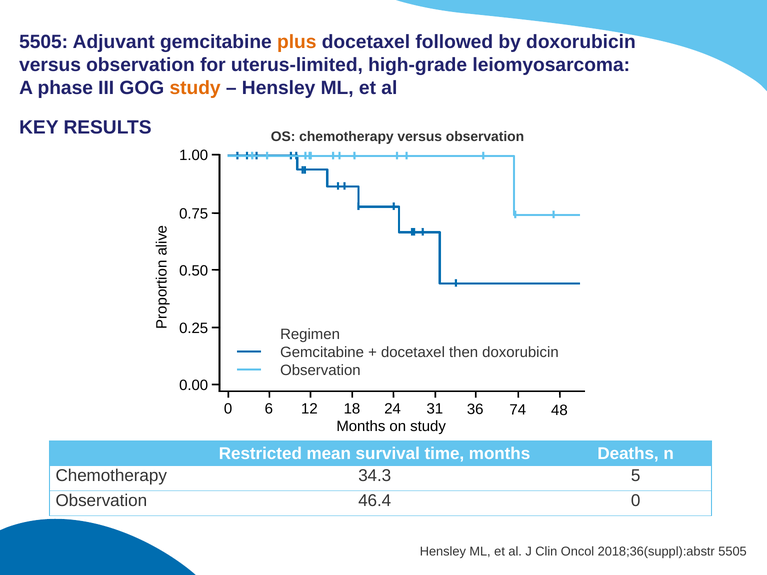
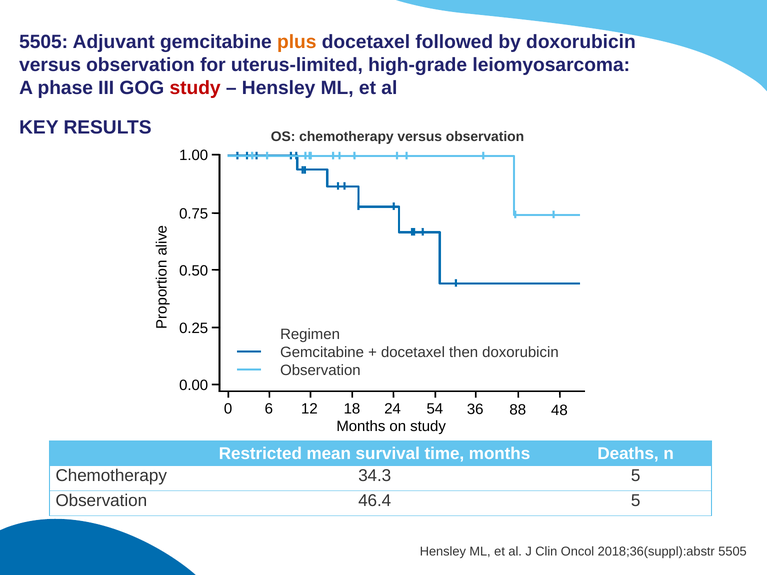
study at (195, 88) colour: orange -> red
31: 31 -> 54
74: 74 -> 88
46.4 0: 0 -> 5
